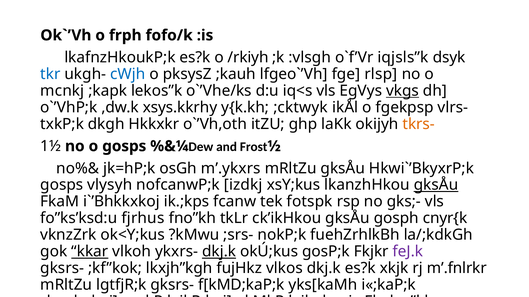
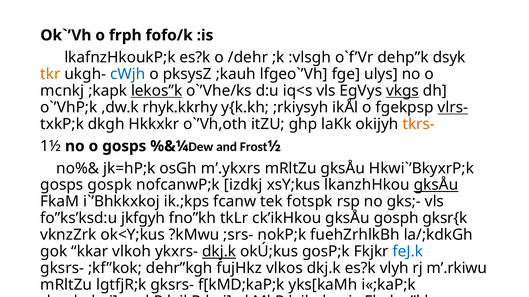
/rkiyh: /rkiyh -> /dehr
iqjsls”k: iqjsls”k -> dehp”k
tkr colour: blue -> orange
rlsp: rlsp -> ulys
lekos”k underline: none -> present
xsys.kkrhy: xsys.kkrhy -> rhyk.kkrhy
;cktwyk: ;cktwyk -> ;rkiysyh
vlrs- underline: none -> present
vlysyh: vlysyh -> gospk
fjrhus: fjrhus -> jkfgyh
cnyr{k: cnyr{k -> gksr{k
kkar underline: present -> none
feJ.k colour: purple -> blue
lkxjh”kgh: lkxjh”kgh -> dehr”kgh
xkjk: xkjk -> vlyh
m’.fnlrkr: m’.fnlrkr -> m’.rkiwu
